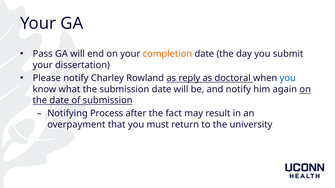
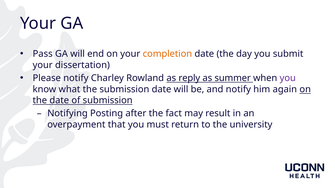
doctoral: doctoral -> summer
you at (288, 78) colour: blue -> purple
Process: Process -> Posting
